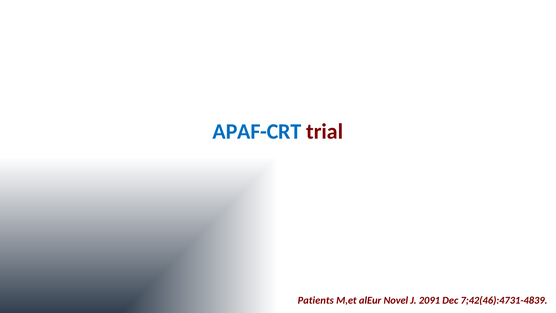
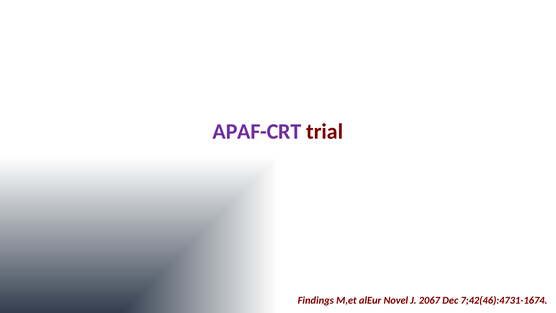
APAF-CRT colour: blue -> purple
Patients: Patients -> Findings
2091: 2091 -> 2067
7;42(46):4731-4839: 7;42(46):4731-4839 -> 7;42(46):4731-1674
